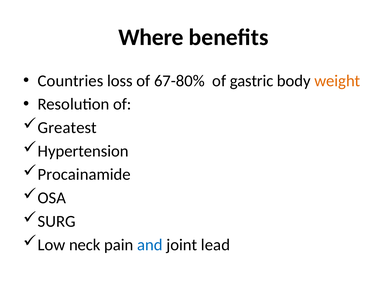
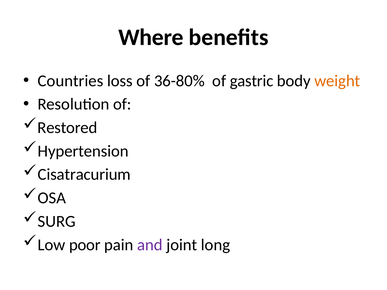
67-80%: 67-80% -> 36-80%
Greatest: Greatest -> Restored
Procainamide: Procainamide -> Cisatracurium
neck: neck -> poor
and colour: blue -> purple
lead: lead -> long
